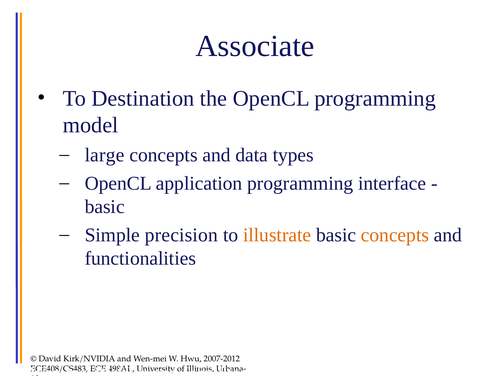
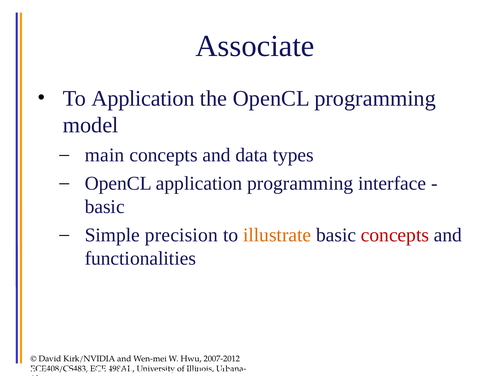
To Destination: Destination -> Application
large: large -> main
concepts at (395, 235) colour: orange -> red
